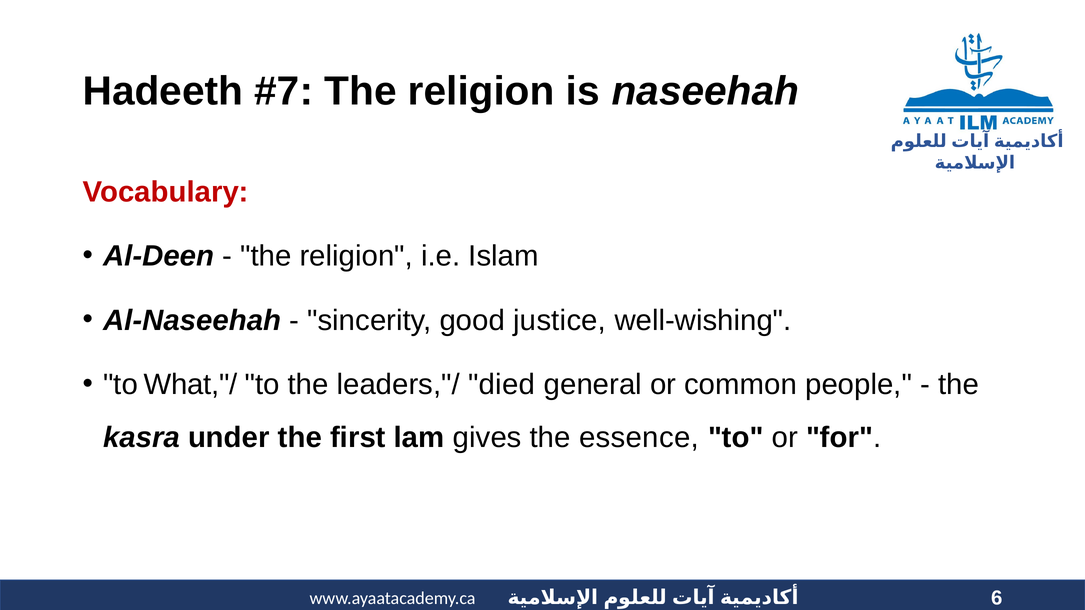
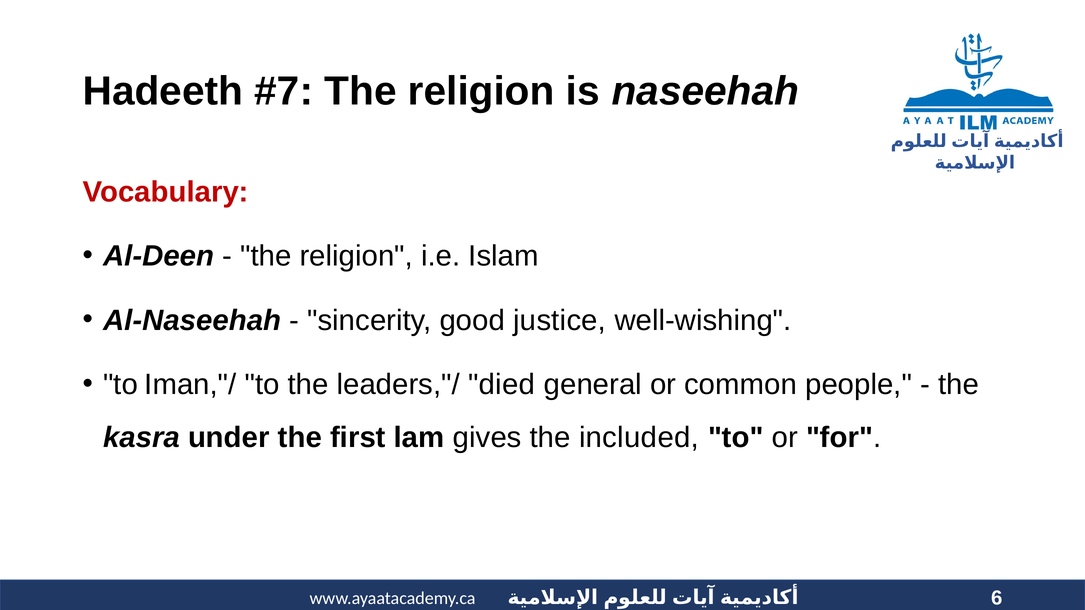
What,"/: What,"/ -> Iman,"/
essence: essence -> included
